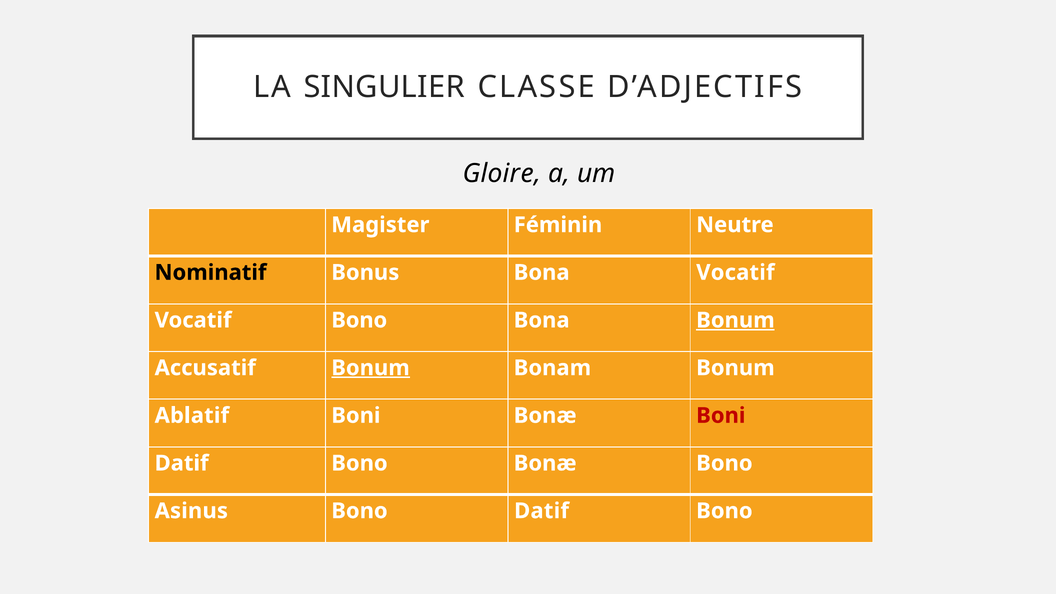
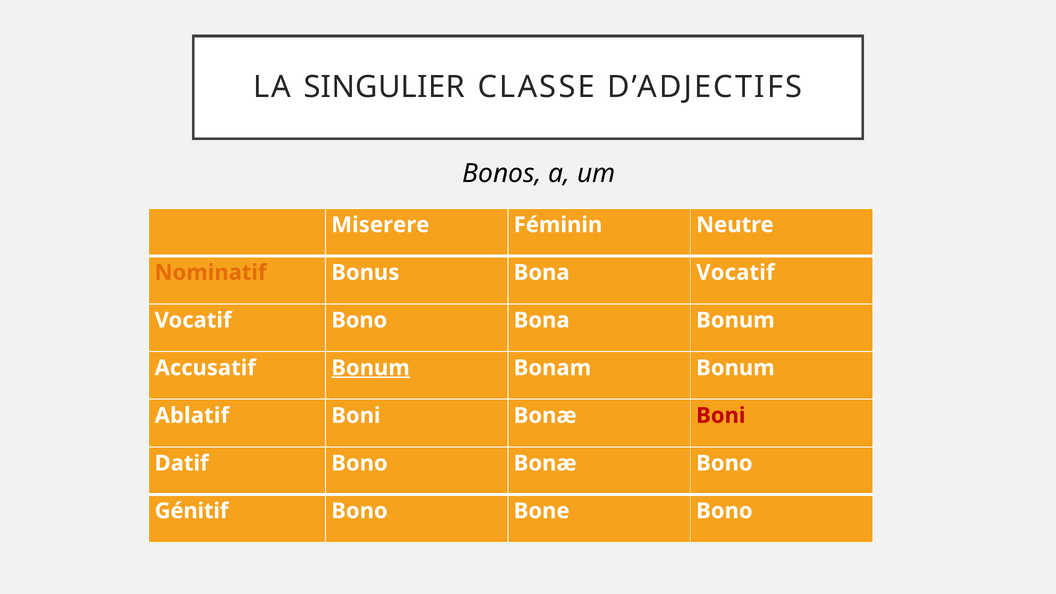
Gloire: Gloire -> Bonos
Magister: Magister -> Miserere
Nominatif colour: black -> orange
Bonum at (735, 320) underline: present -> none
Asinus: Asinus -> Génitif
Bono Datif: Datif -> Bone
